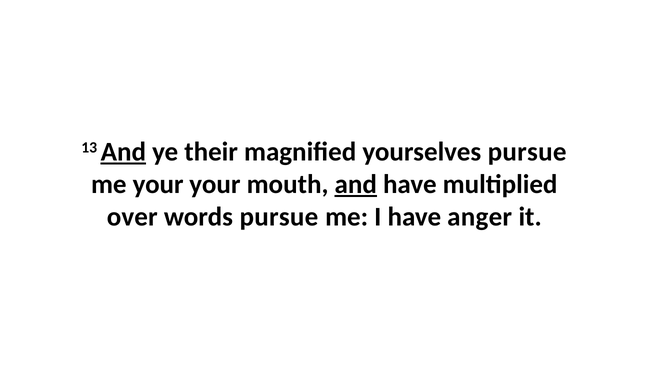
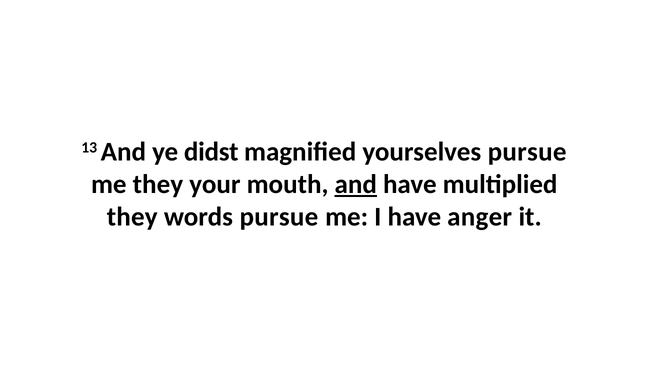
And at (123, 152) underline: present -> none
their: their -> didst
me your: your -> they
over at (132, 217): over -> they
